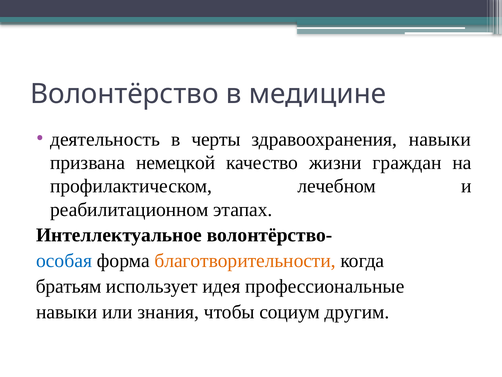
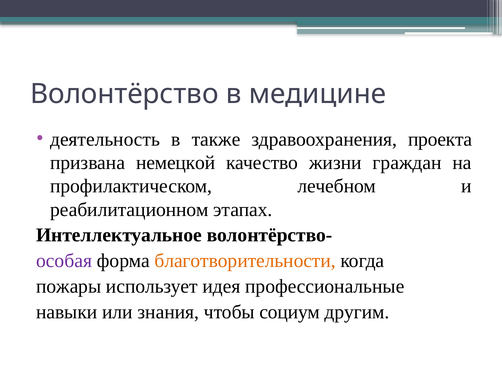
черты: черты -> также
здравоохранения навыки: навыки -> проекта
особая colour: blue -> purple
братьям: братьям -> пожары
